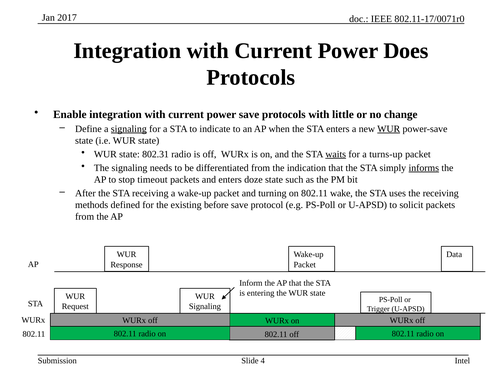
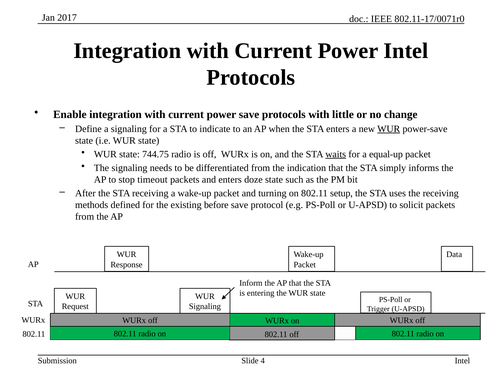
Power Does: Does -> Intel
signaling at (129, 129) underline: present -> none
802.31: 802.31 -> 744.75
turns-up: turns-up -> equal-up
informs underline: present -> none
wake: wake -> setup
